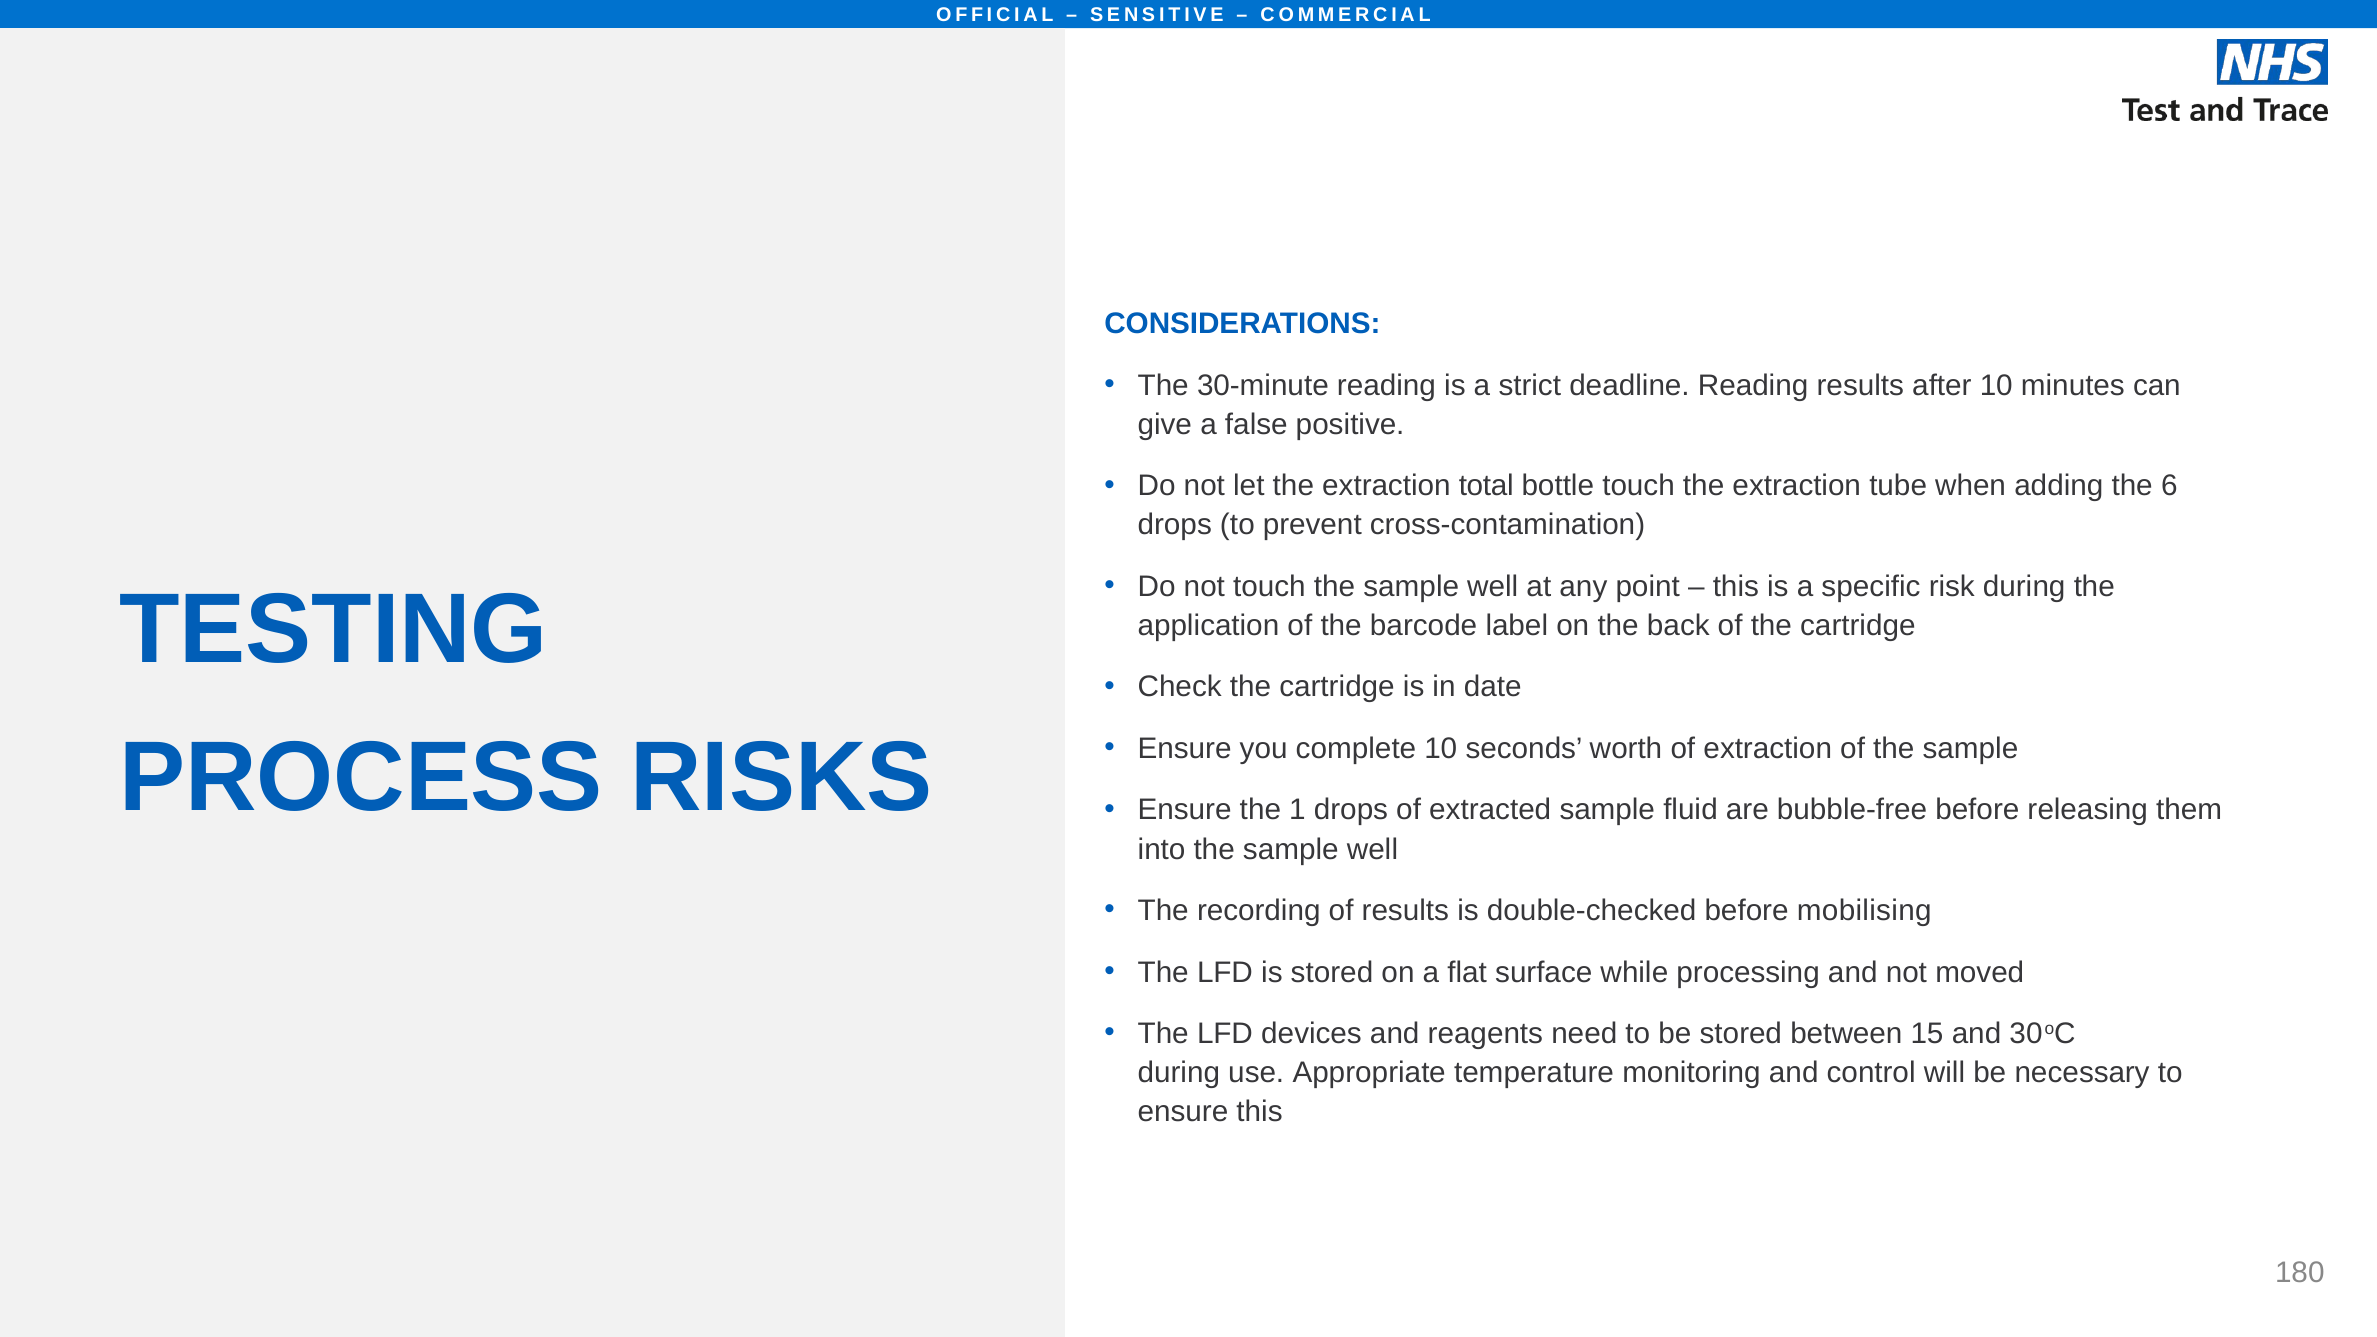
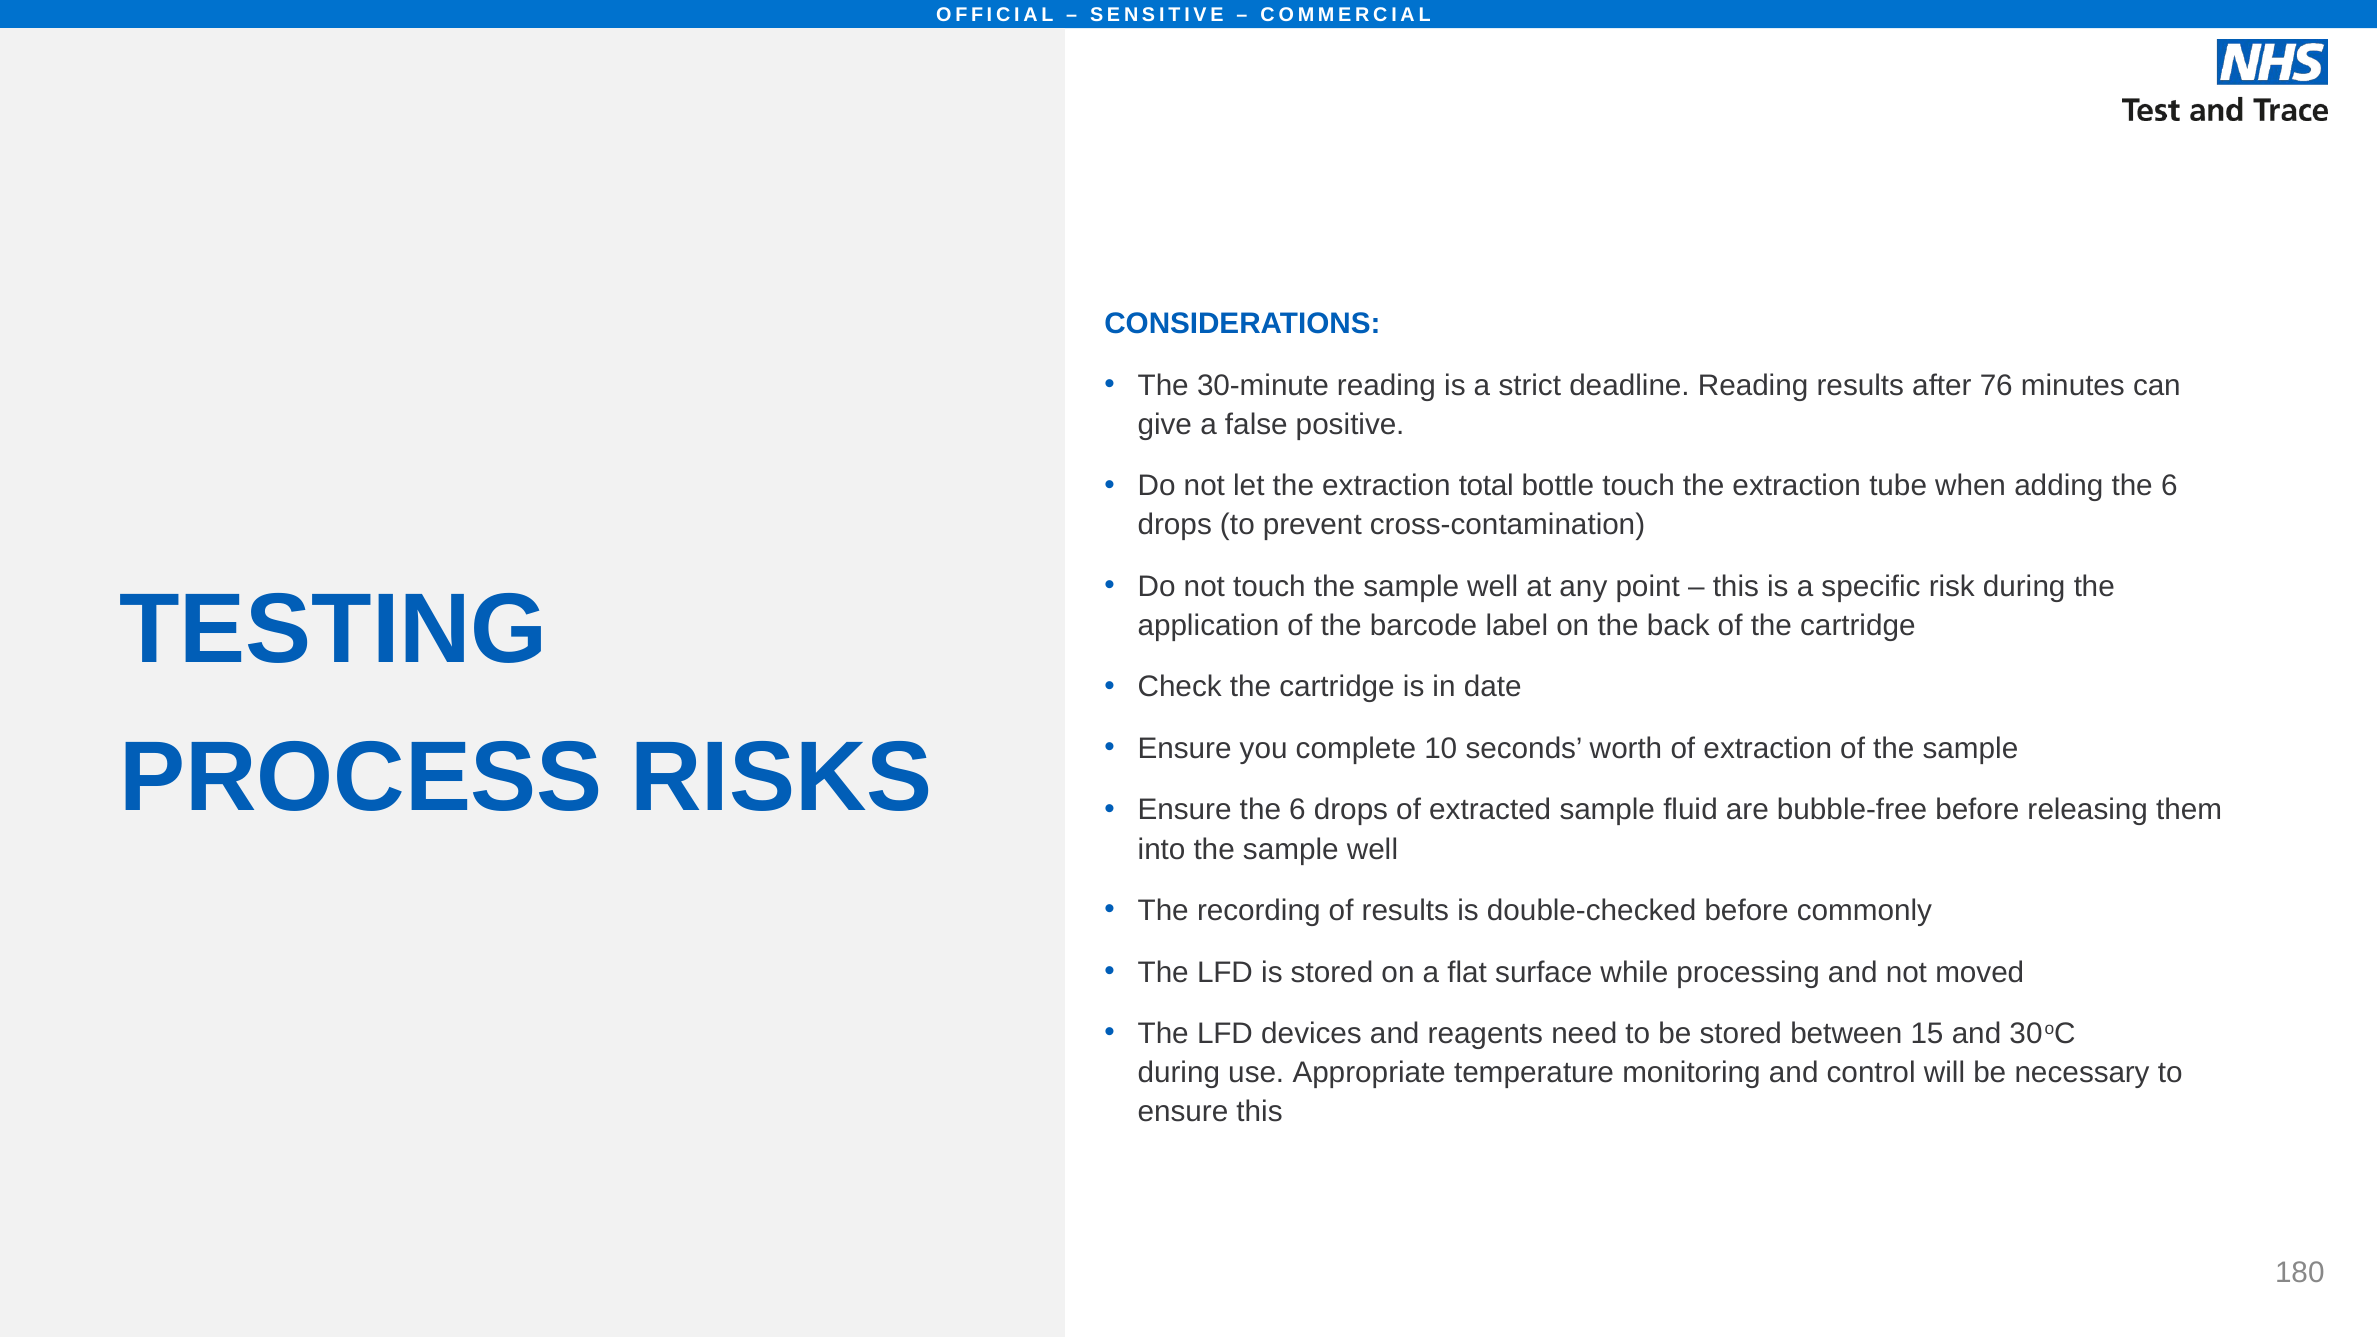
after 10: 10 -> 76
Ensure the 1: 1 -> 6
mobilising: mobilising -> commonly
